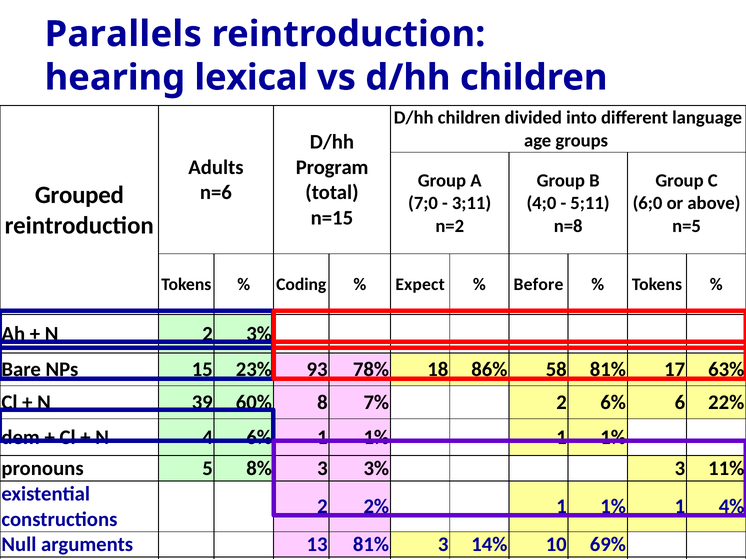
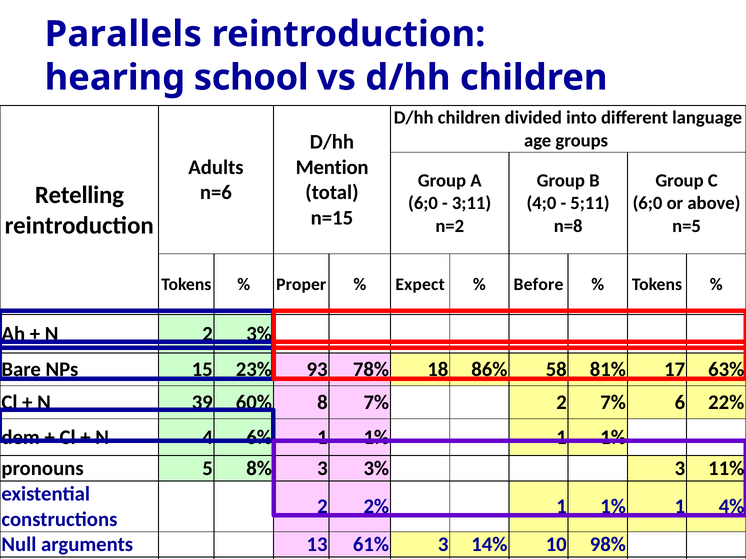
lexical: lexical -> school
Program: Program -> Mention
Grouped: Grouped -> Retelling
7;0 at (423, 203): 7;0 -> 6;0
Coding: Coding -> Proper
2 6%: 6% -> 7%
13 81%: 81% -> 61%
69%: 69% -> 98%
